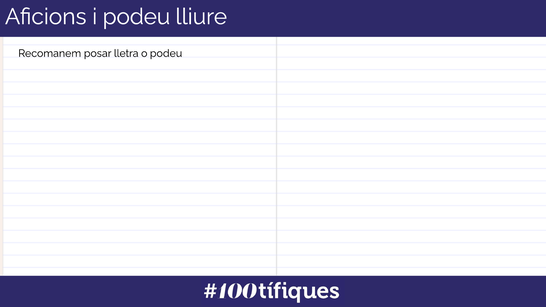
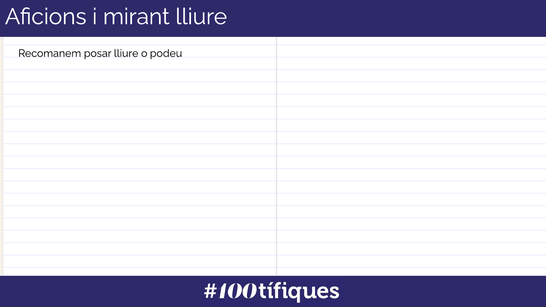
i podeu: podeu -> mirant
posar lletra: lletra -> lliure
